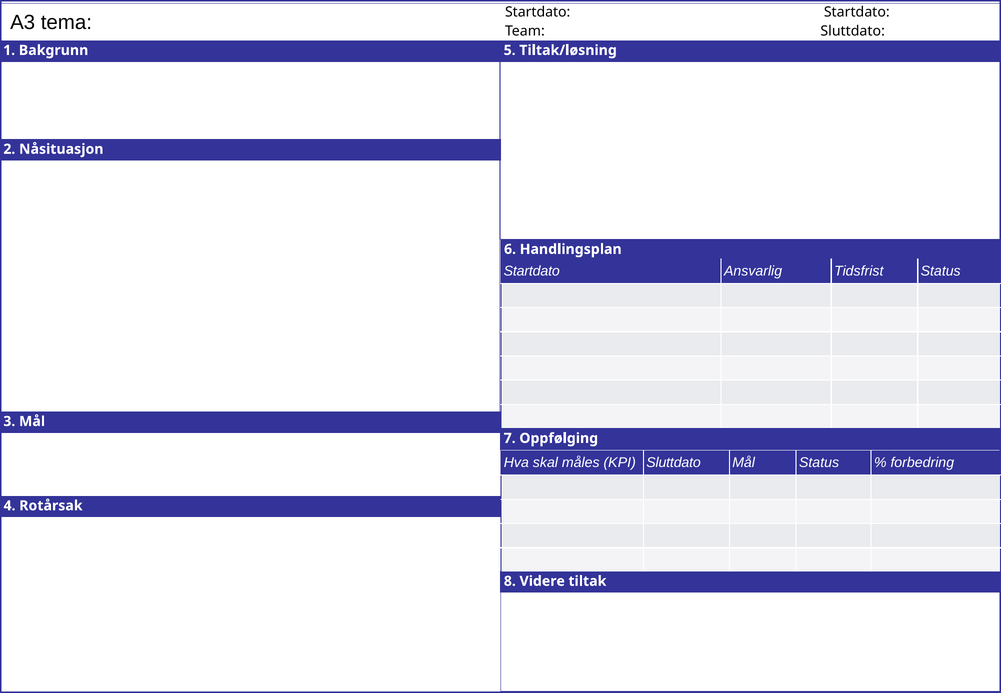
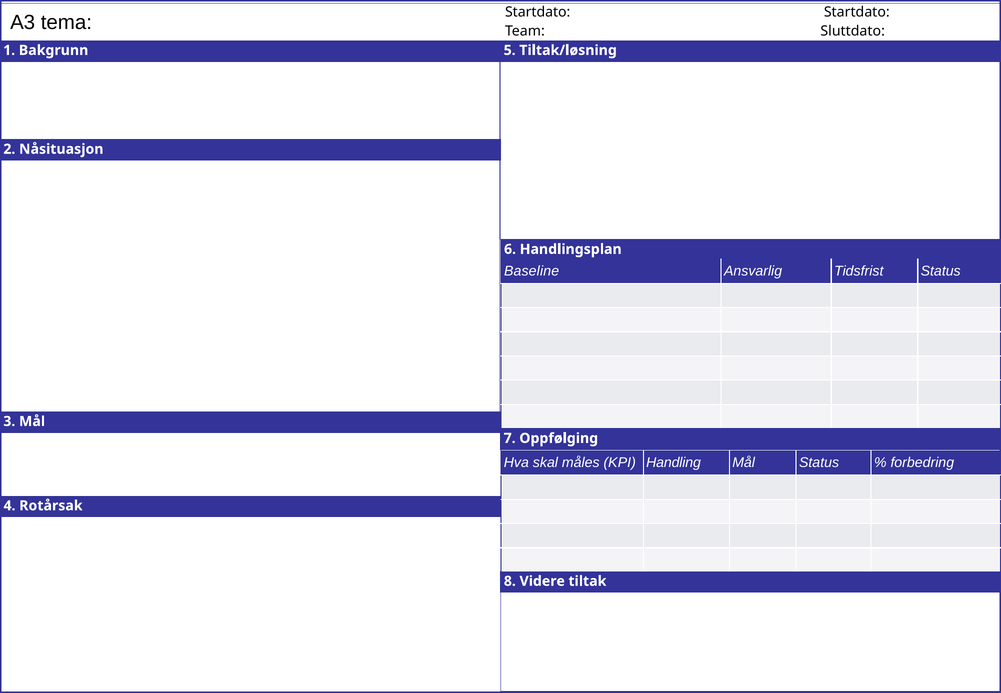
Startdato at (532, 271): Startdato -> Baseline
KPI Sluttdato: Sluttdato -> Handling
